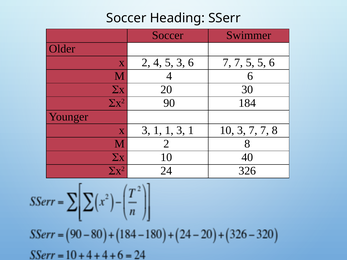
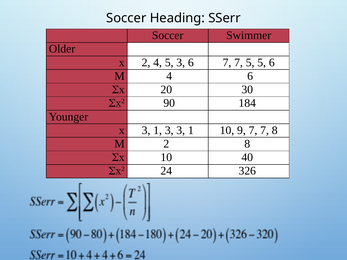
1 1: 1 -> 3
10 3: 3 -> 9
